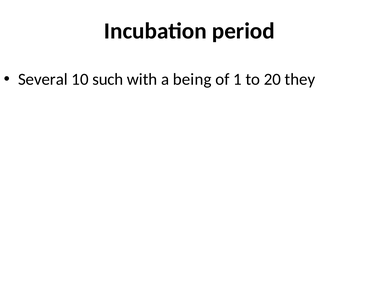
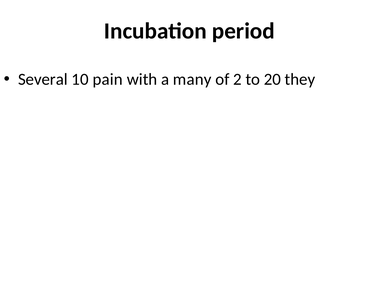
such: such -> pain
being: being -> many
1: 1 -> 2
